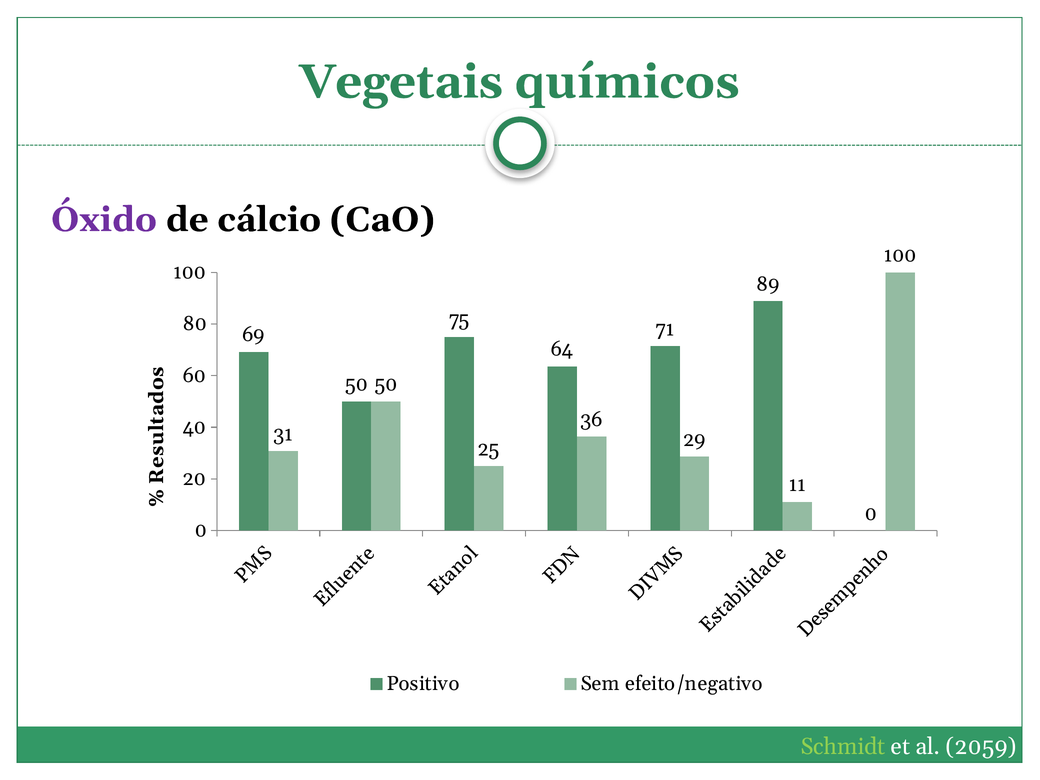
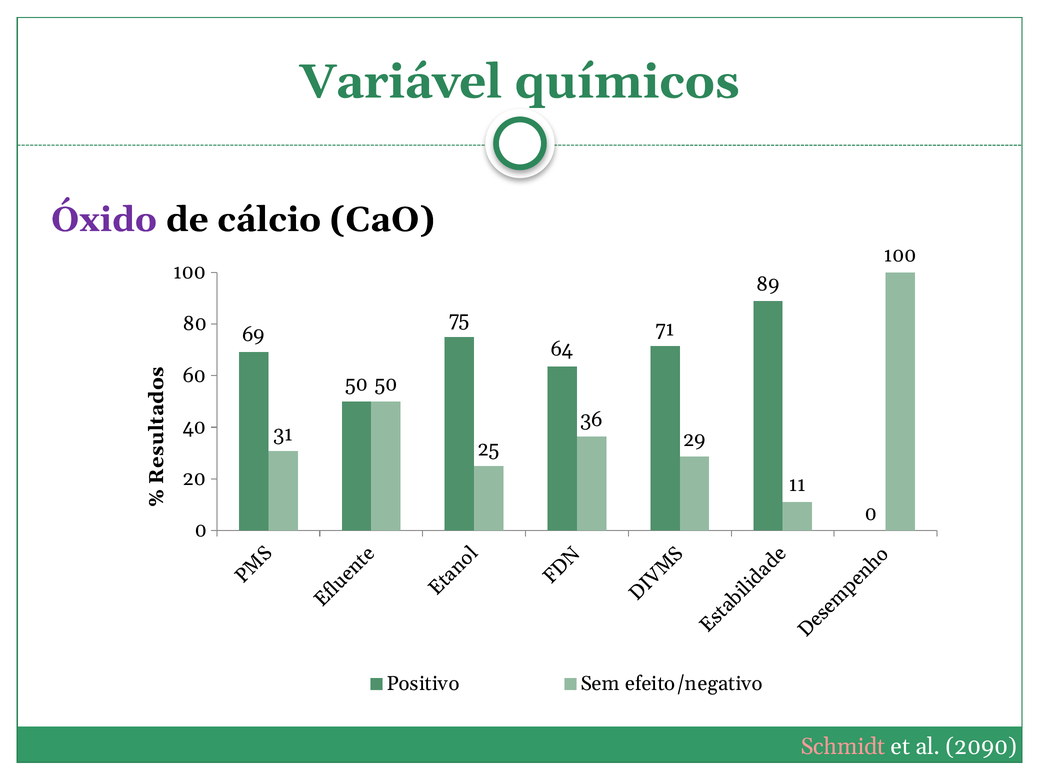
Vegetais: Vegetais -> Variável
Schmidt colour: light green -> pink
2059: 2059 -> 2090
